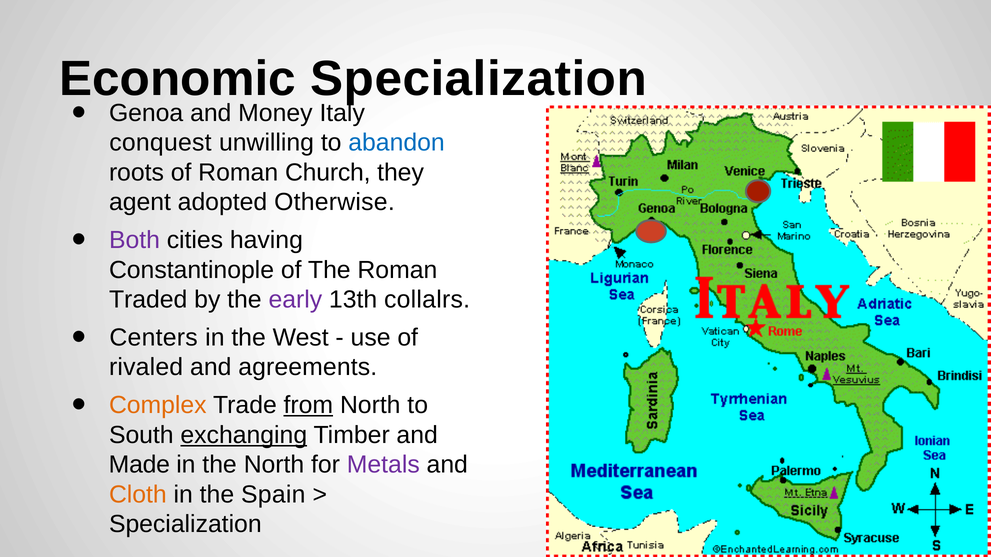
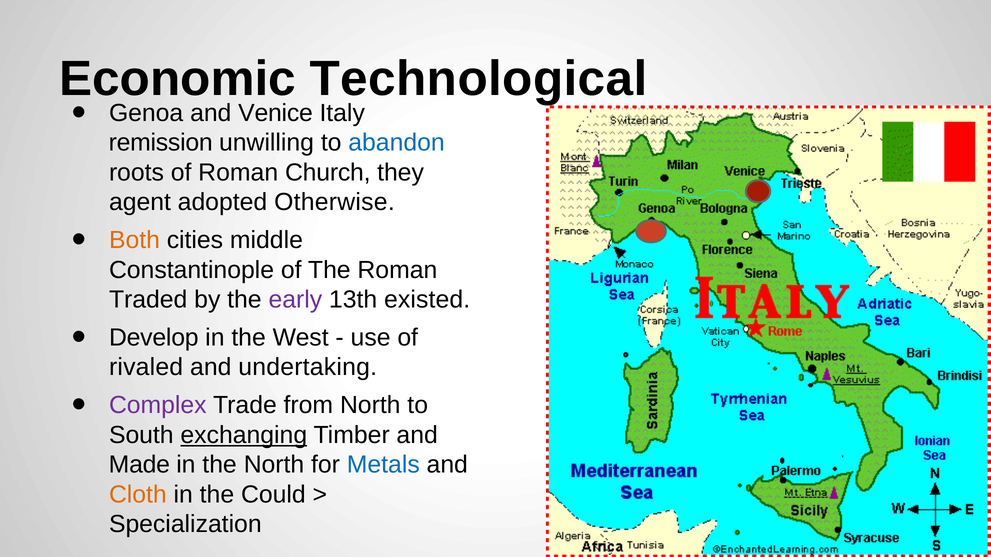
Economic Specialization: Specialization -> Technological
Money: Money -> Venice
conquest: conquest -> remission
Both colour: purple -> orange
having: having -> middle
collalrs: collalrs -> existed
Centers: Centers -> Develop
agreements: agreements -> undertaking
Complex colour: orange -> purple
from underline: present -> none
Metals colour: purple -> blue
Spain: Spain -> Could
